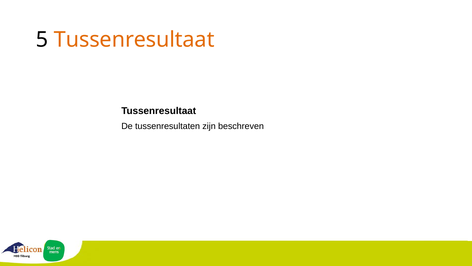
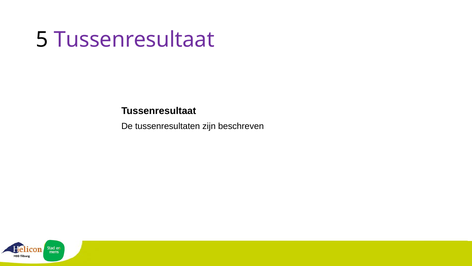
Tussenresultaat at (134, 40) colour: orange -> purple
